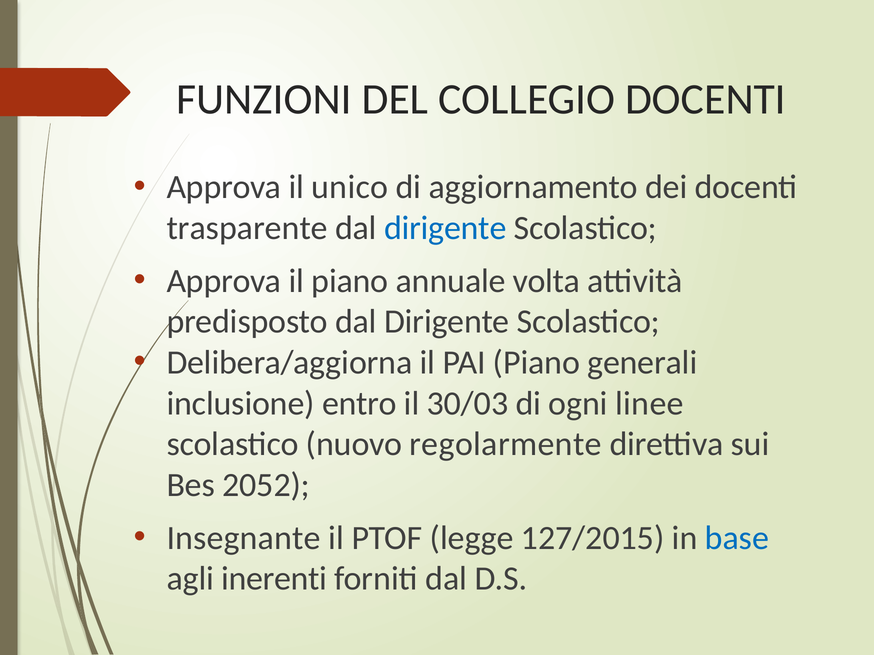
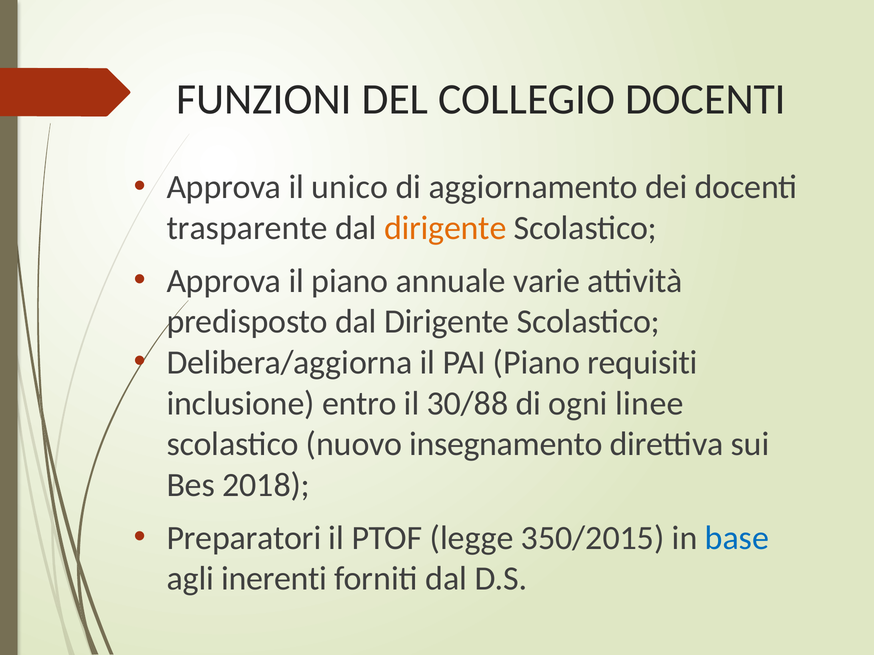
dirigente at (445, 228) colour: blue -> orange
volta: volta -> varie
generali: generali -> requisiti
30/03: 30/03 -> 30/88
regolarmente: regolarmente -> insegnamento
2052: 2052 -> 2018
Insegnante: Insegnante -> Preparatori
127/2015: 127/2015 -> 350/2015
